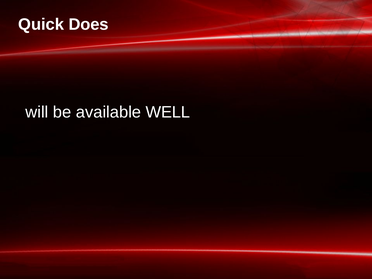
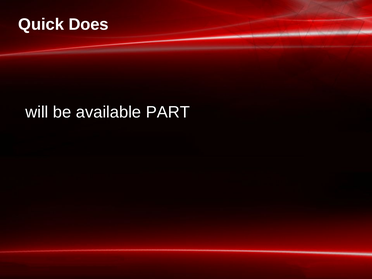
WELL: WELL -> PART
